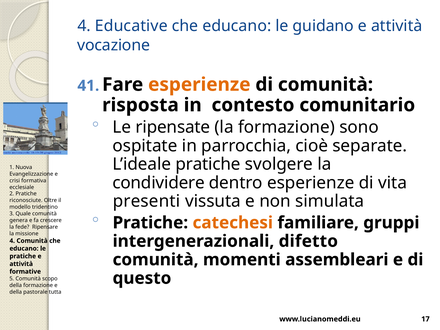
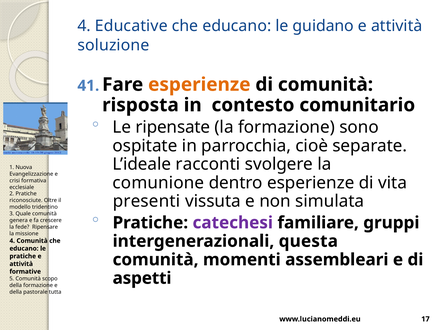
vocazione: vocazione -> soluzione
L’ideale pratiche: pratiche -> racconti
condividere: condividere -> comunione
catechesi colour: orange -> purple
difetto: difetto -> questa
questo: questo -> aspetti
